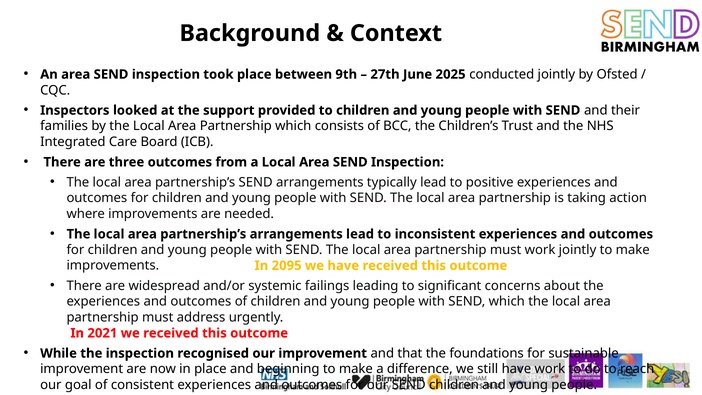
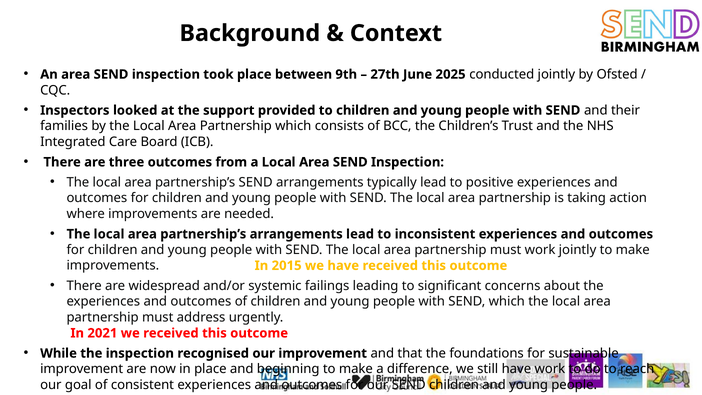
2095: 2095 -> 2015
